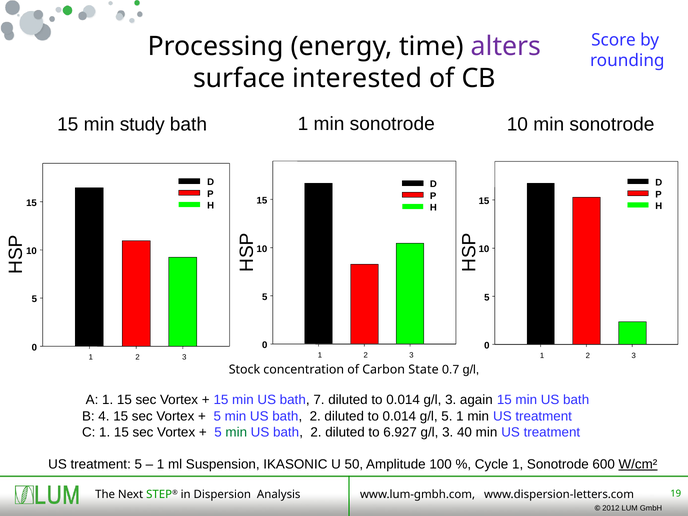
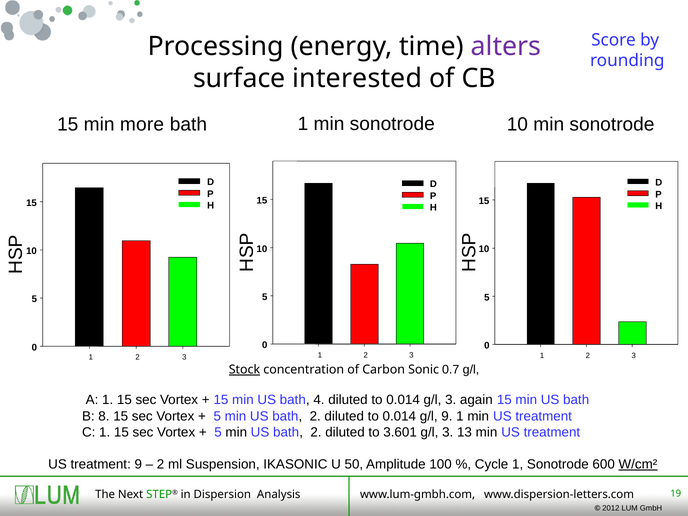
study: study -> more
Stock underline: none -> present
State: State -> Sonic
7: 7 -> 4
4: 4 -> 8
g/l 5: 5 -> 9
min at (236, 432) colour: green -> black
6.927: 6.927 -> 3.601
40: 40 -> 13
treatment 5: 5 -> 9
1 at (161, 464): 1 -> 2
